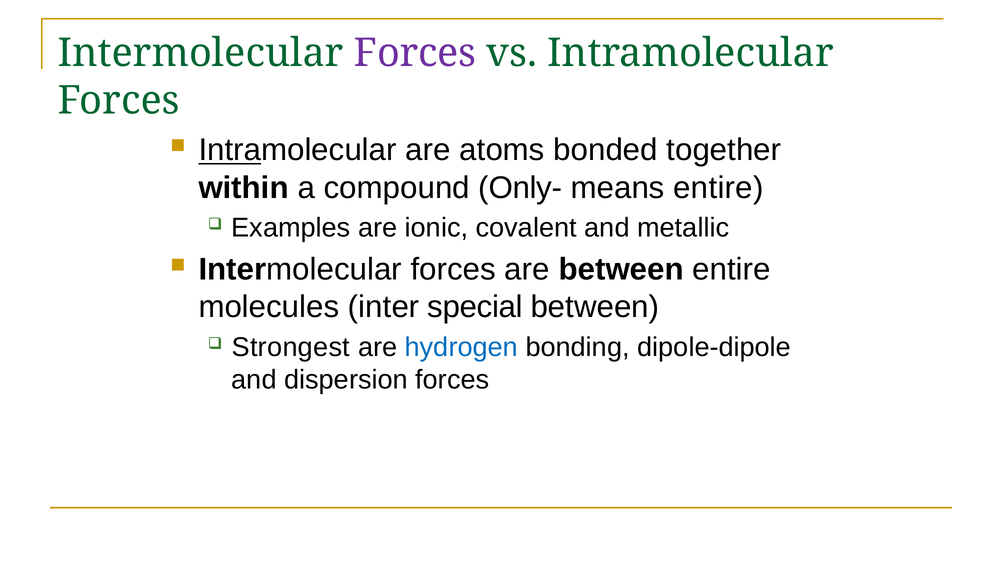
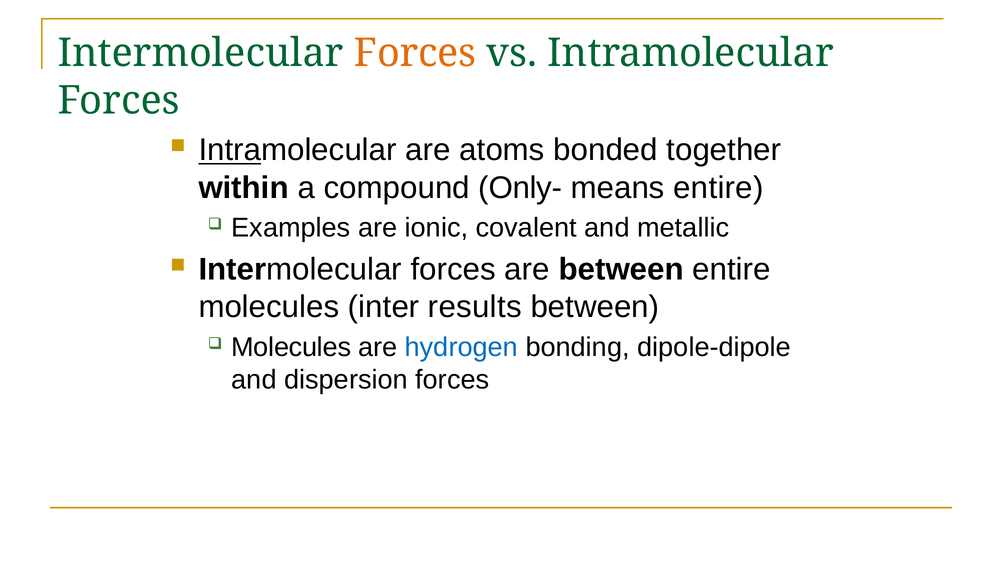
Forces at (415, 53) colour: purple -> orange
special: special -> results
Strongest at (291, 347): Strongest -> Molecules
